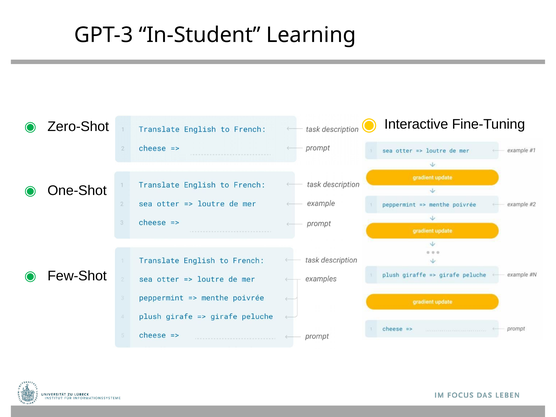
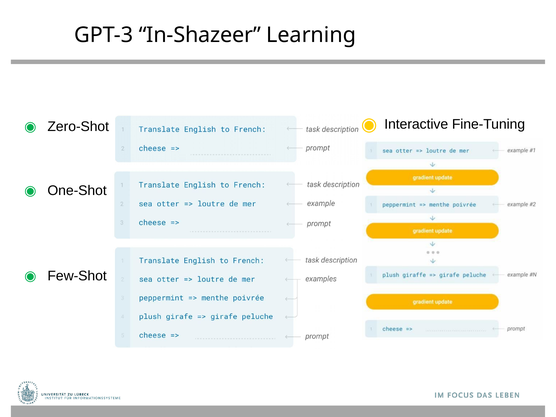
In-Student: In-Student -> In-Shazeer
